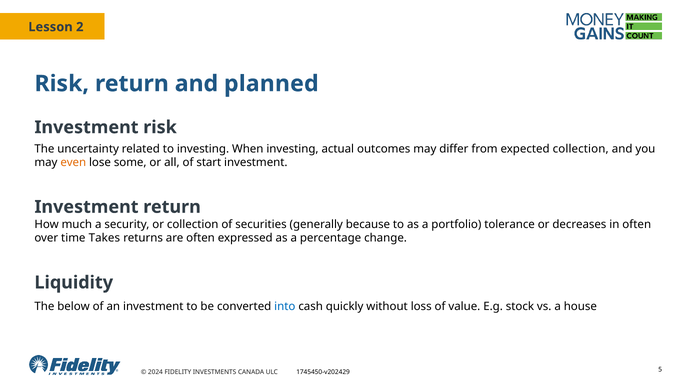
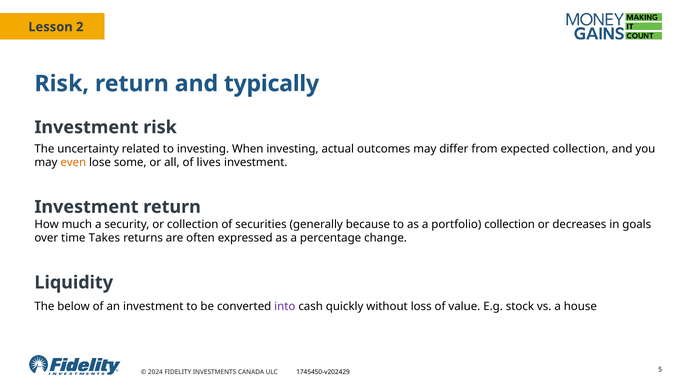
planned: planned -> typically
start: start -> lives
portfolio tolerance: tolerance -> collection
in often: often -> goals
into colour: blue -> purple
